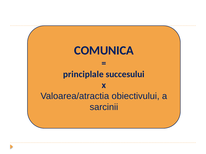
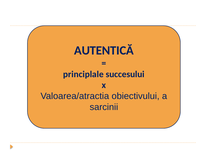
COMUNICA: COMUNICA -> AUTENTICĂ
